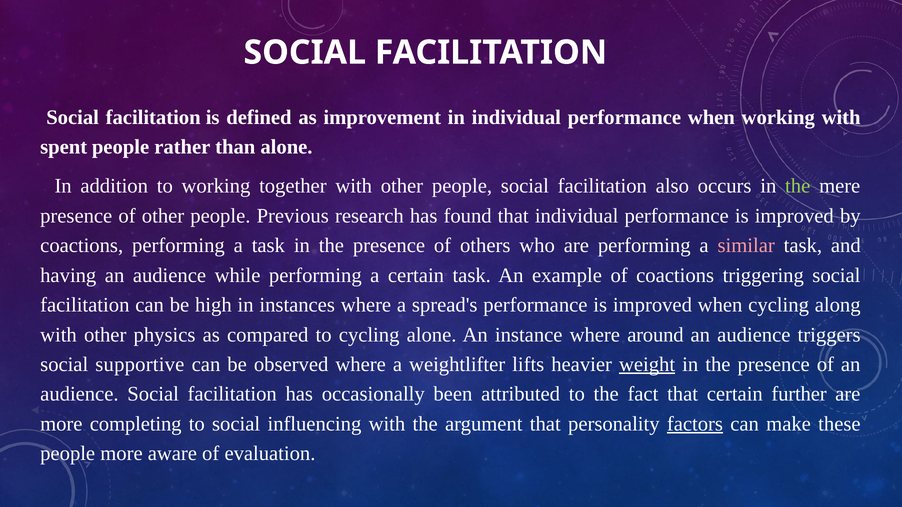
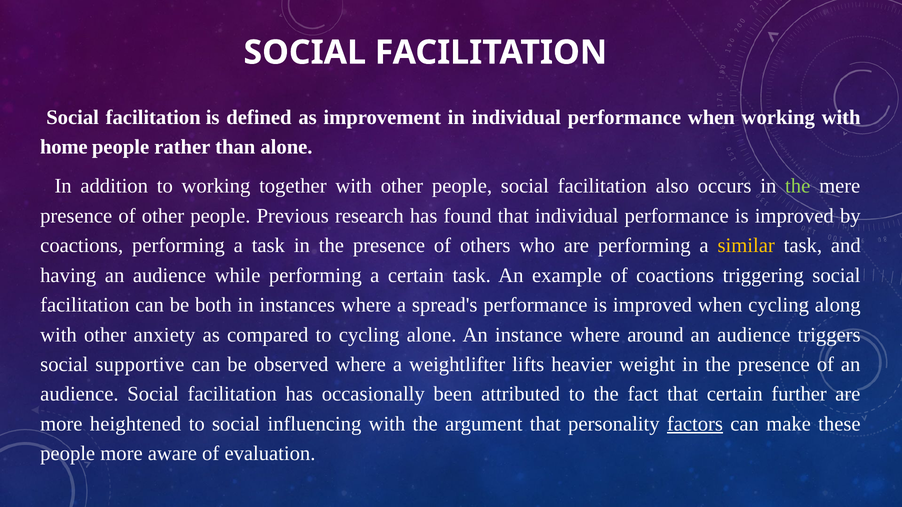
spent: spent -> home
similar colour: pink -> yellow
high: high -> both
physics: physics -> anxiety
weight underline: present -> none
completing: completing -> heightened
